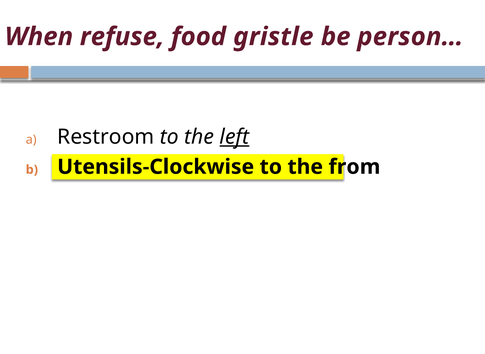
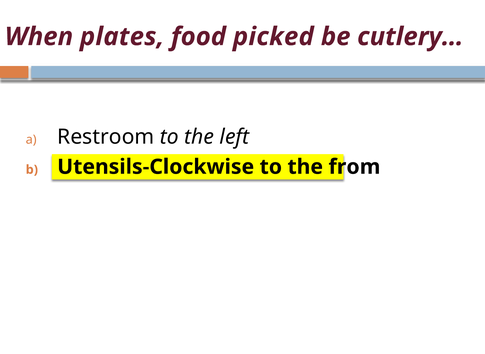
refuse: refuse -> plates
gristle: gristle -> picked
person…: person… -> cutlery…
left underline: present -> none
